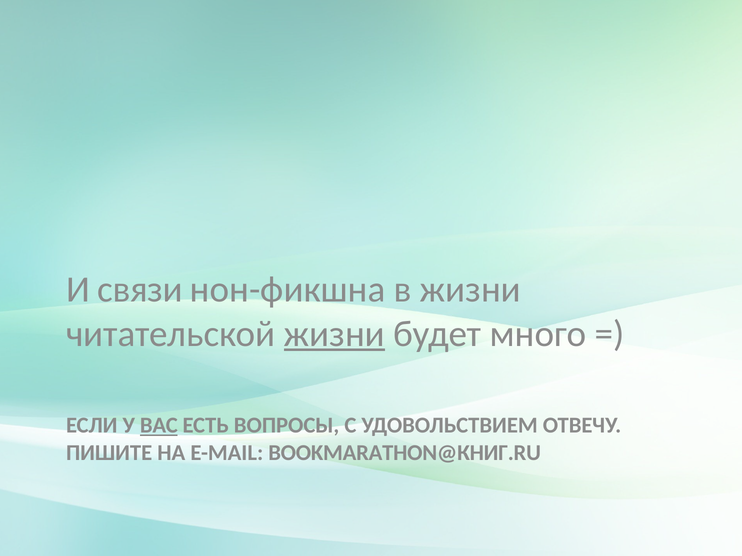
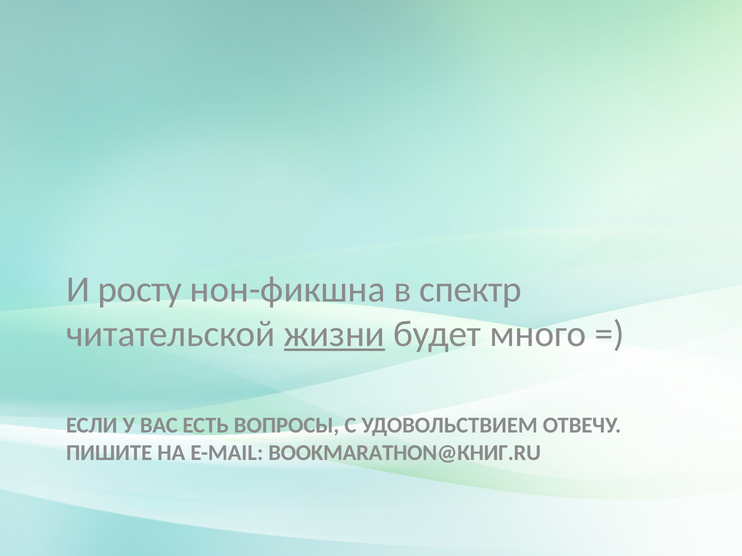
связи: связи -> росту
в жизни: жизни -> спектр
ВАС underline: present -> none
